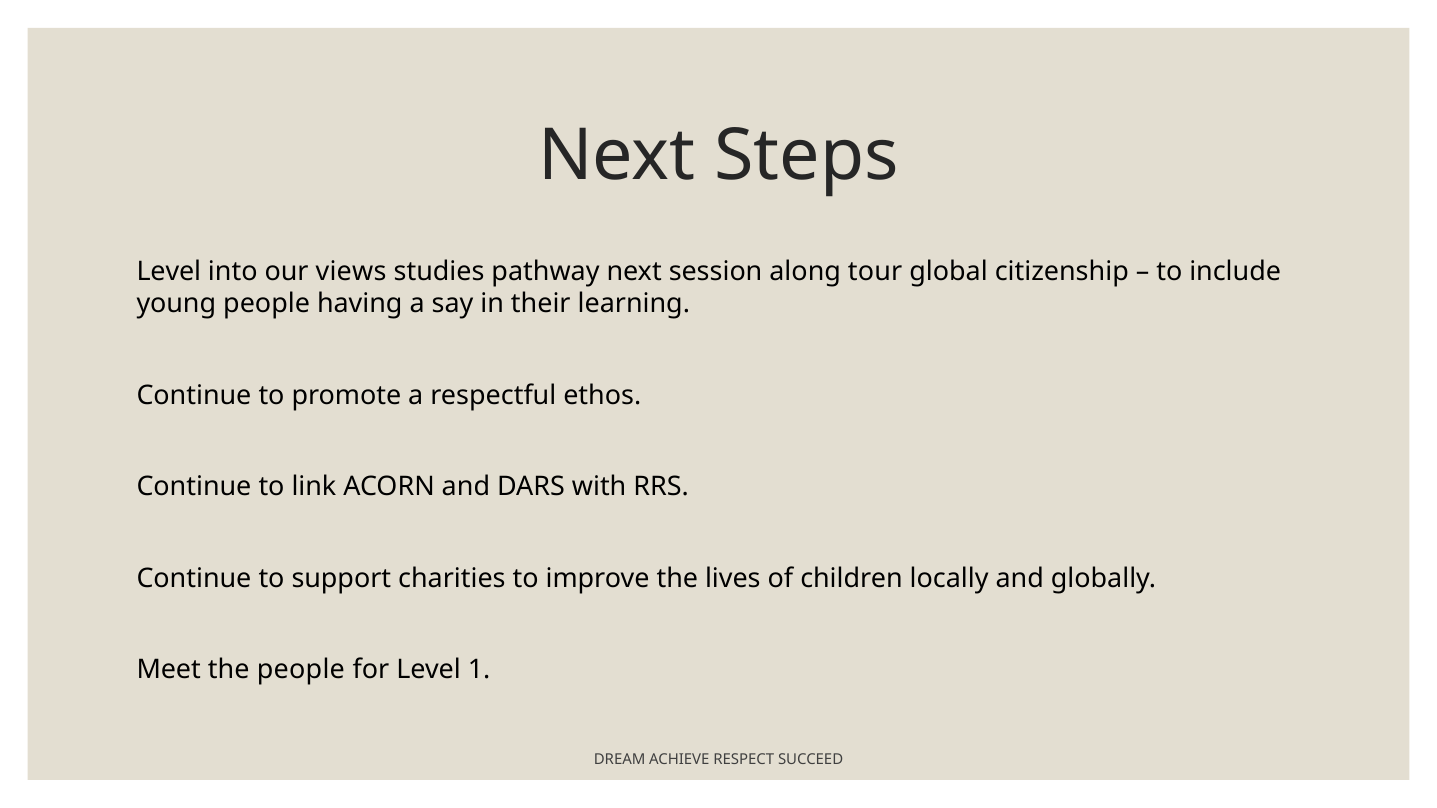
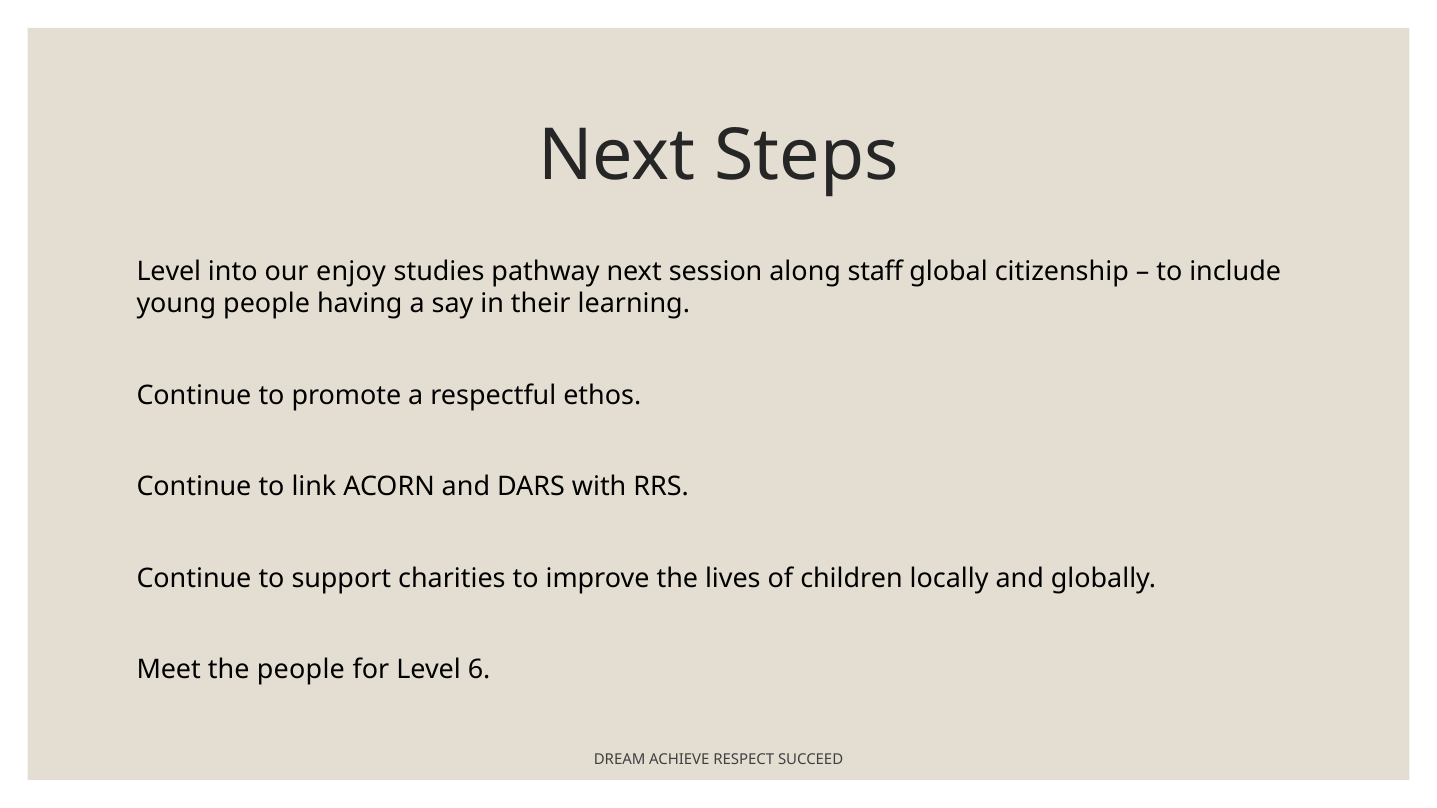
views: views -> enjoy
tour: tour -> staff
1: 1 -> 6
